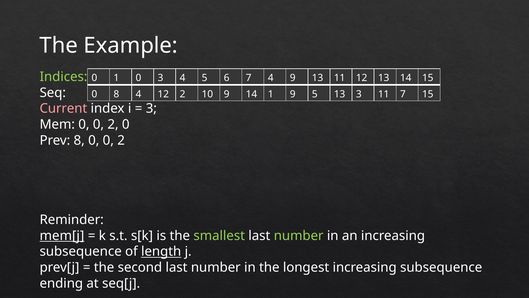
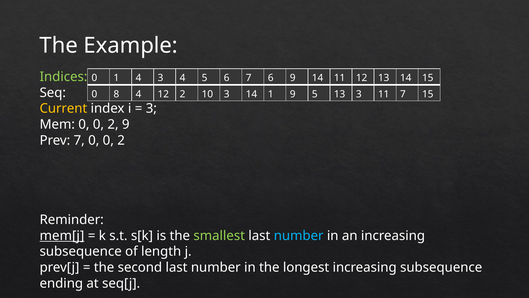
1 0: 0 -> 4
7 4: 4 -> 6
9 13: 13 -> 14
10 9: 9 -> 3
Current colour: pink -> yellow
2 0: 0 -> 9
Prev 8: 8 -> 7
number at (299, 235) colour: light green -> light blue
length underline: present -> none
